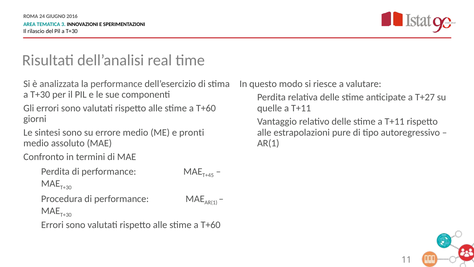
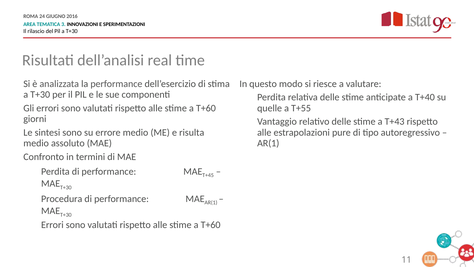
T+27: T+27 -> T+40
quelle a T+11: T+11 -> T+55
stime a T+11: T+11 -> T+43
pronti: pronti -> risulta
